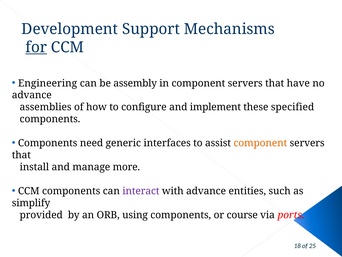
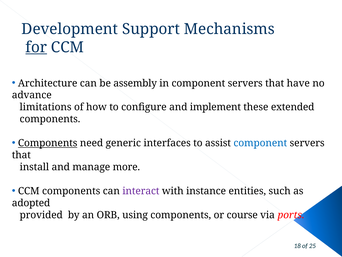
Engineering: Engineering -> Architecture
assemblies: assemblies -> limitations
specified: specified -> extended
Components at (48, 143) underline: none -> present
component at (260, 143) colour: orange -> blue
with advance: advance -> instance
simplify: simplify -> adopted
